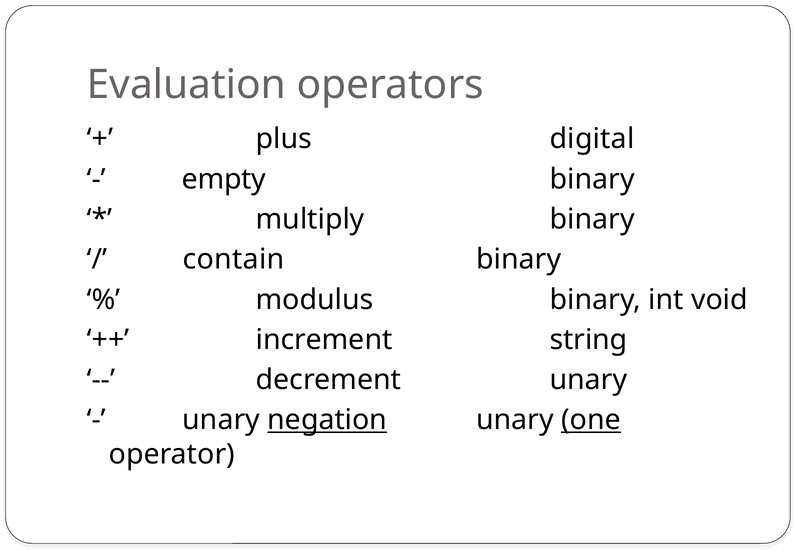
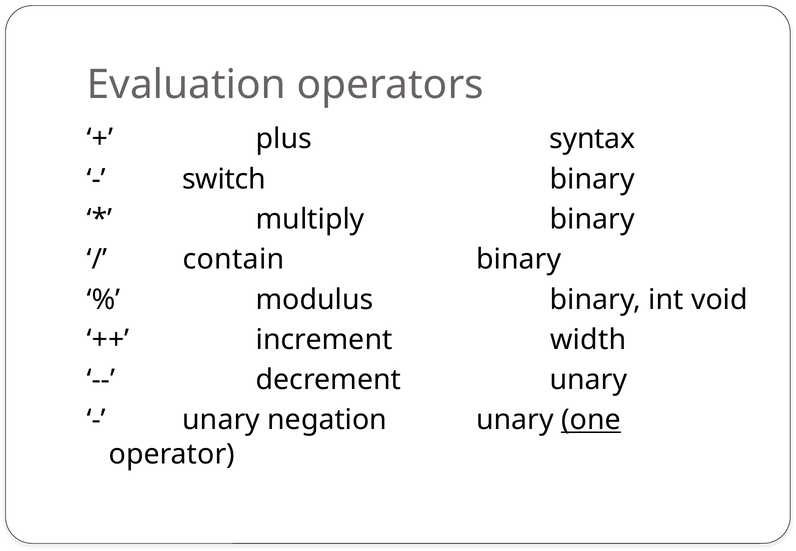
digital: digital -> syntax
empty: empty -> switch
string: string -> width
negation underline: present -> none
